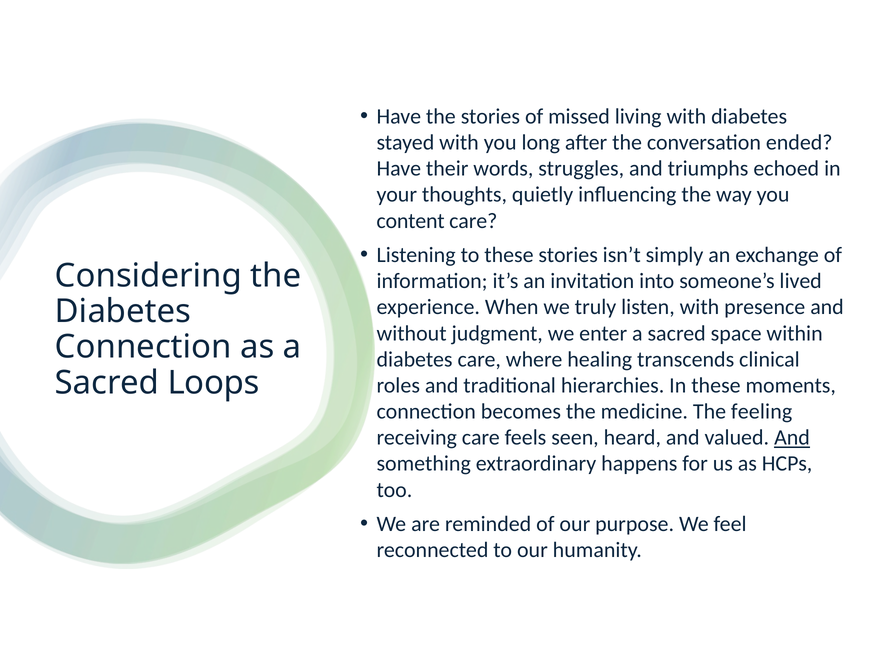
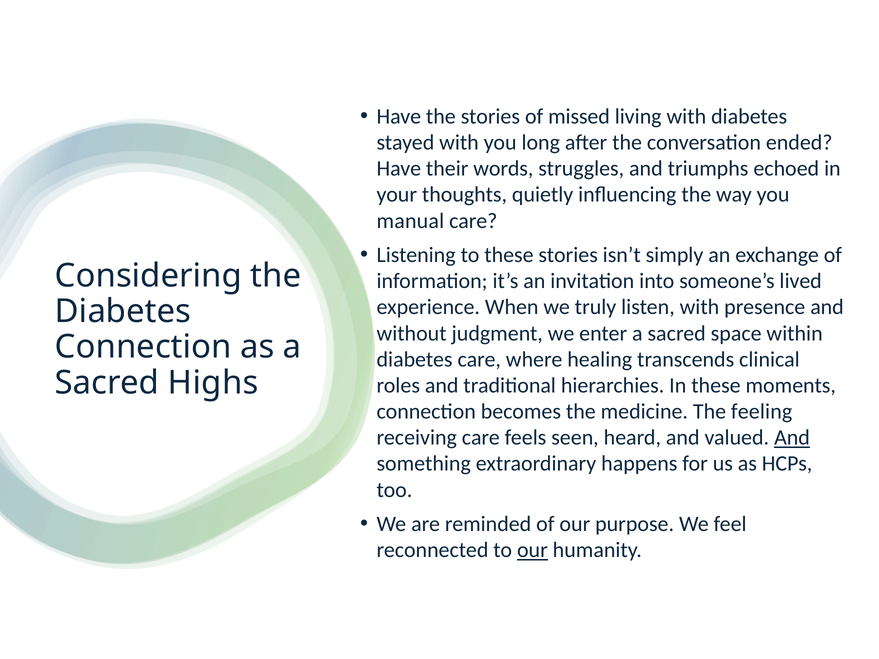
content: content -> manual
Loops: Loops -> Highs
our at (532, 550) underline: none -> present
